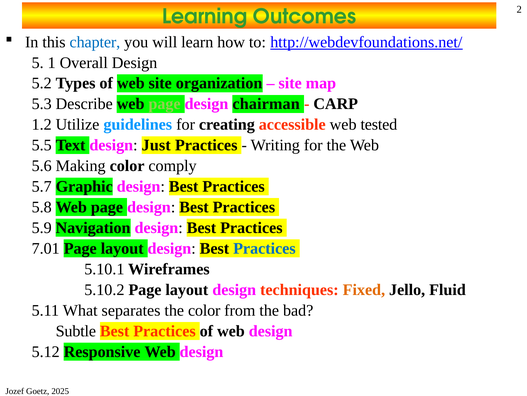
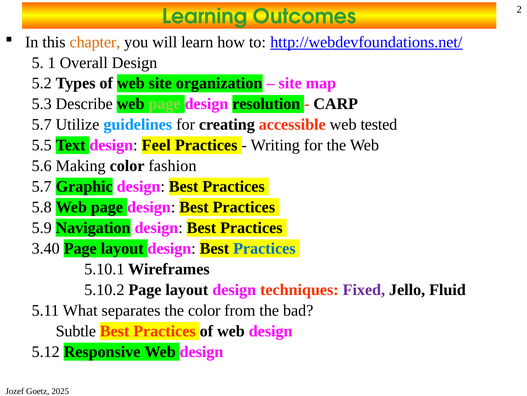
chapter colour: blue -> orange
chairman: chairman -> resolution
1.2 at (42, 124): 1.2 -> 5.7
Just: Just -> Feel
comply: comply -> fashion
7.01: 7.01 -> 3.40
Fixed colour: orange -> purple
